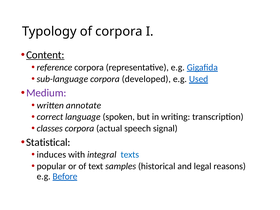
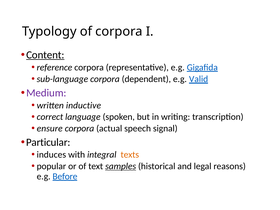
developed: developed -> dependent
Used: Used -> Valid
annotate: annotate -> inductive
classes: classes -> ensure
Statistical: Statistical -> Particular
texts colour: blue -> orange
samples underline: none -> present
